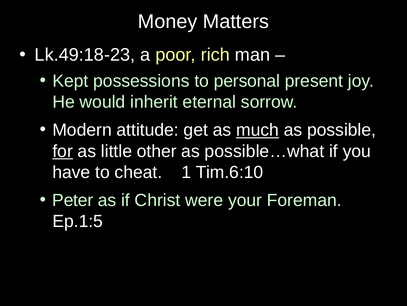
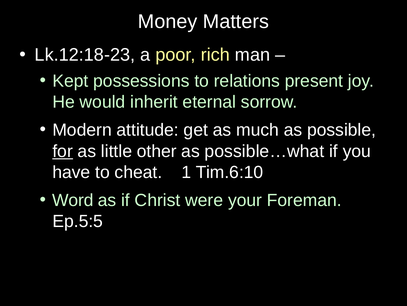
Lk.49:18-23: Lk.49:18-23 -> Lk.12:18-23
personal: personal -> relations
much underline: present -> none
Peter: Peter -> Word
Ep.1:5: Ep.1:5 -> Ep.5:5
